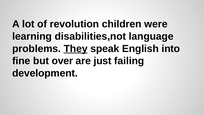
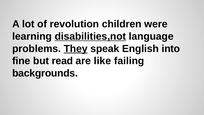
disabilities,not underline: none -> present
over: over -> read
just: just -> like
development: development -> backgrounds
